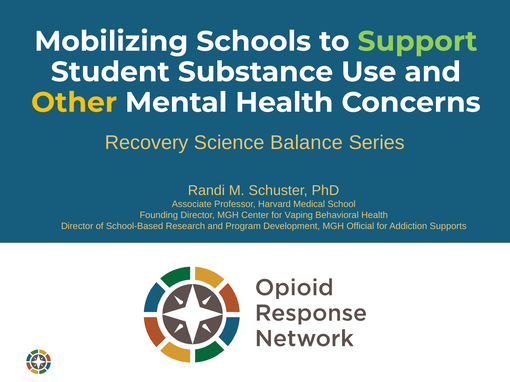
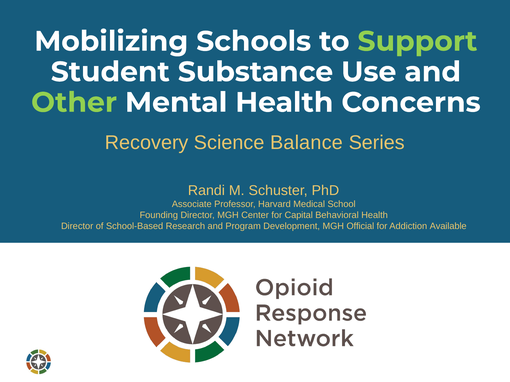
Other colour: yellow -> light green
Vaping: Vaping -> Capital
Supports: Supports -> Available
